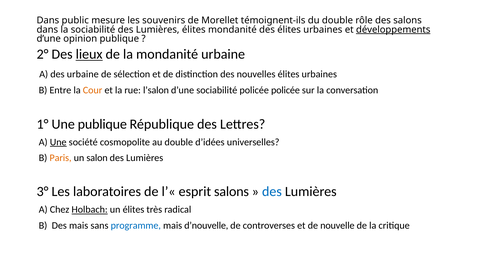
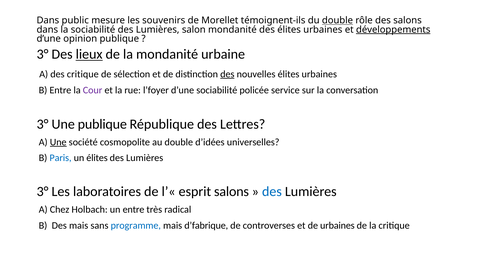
double at (337, 20) underline: none -> present
Lumières élites: élites -> salon
2° at (43, 54): 2° -> 3°
des urbaine: urbaine -> critique
des at (227, 74) underline: none -> present
Cour colour: orange -> purple
l’salon: l’salon -> l’foyer
policée policée: policée -> service
1° at (43, 124): 1° -> 3°
Paris colour: orange -> blue
un salon: salon -> élites
Holbach underline: present -> none
un élites: élites -> entre
d’nouvelle: d’nouvelle -> d’fabrique
de nouvelle: nouvelle -> urbaines
